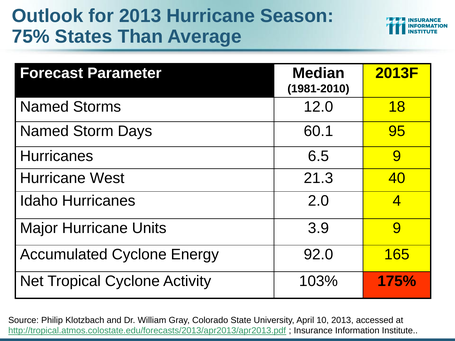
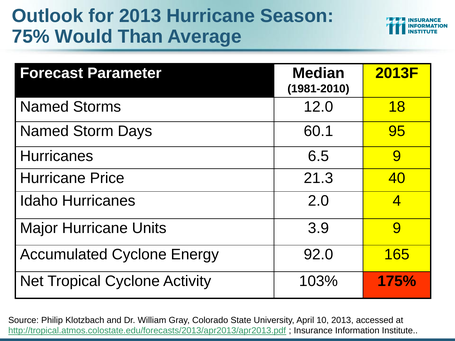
States: States -> Would
West: West -> Price
